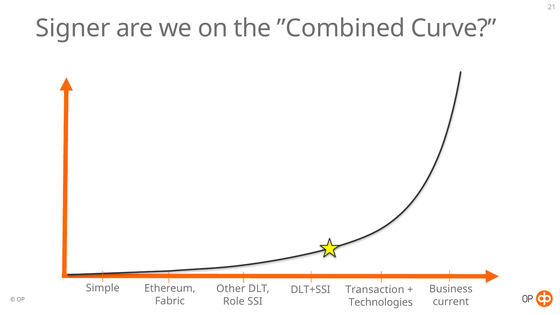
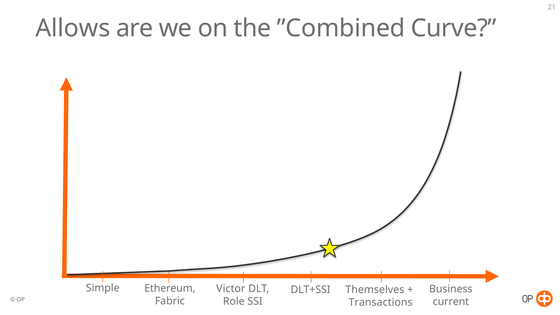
Signer: Signer -> Allows
Other: Other -> Victor
Transaction: Transaction -> Themselves
Technologies: Technologies -> Transactions
